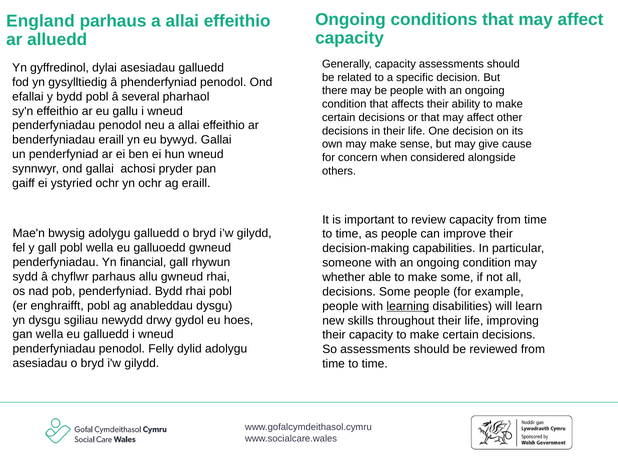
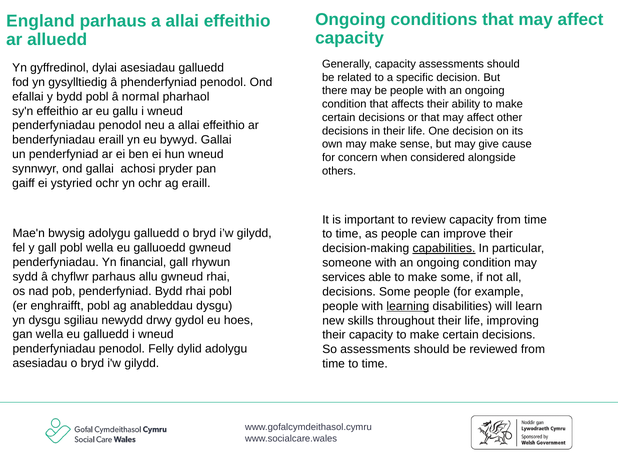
several: several -> normal
capabilities underline: none -> present
whether: whether -> services
